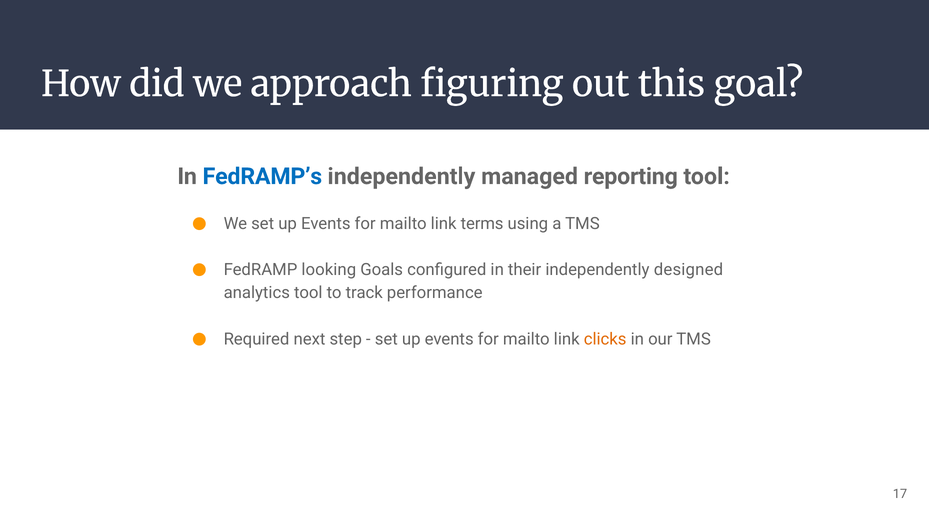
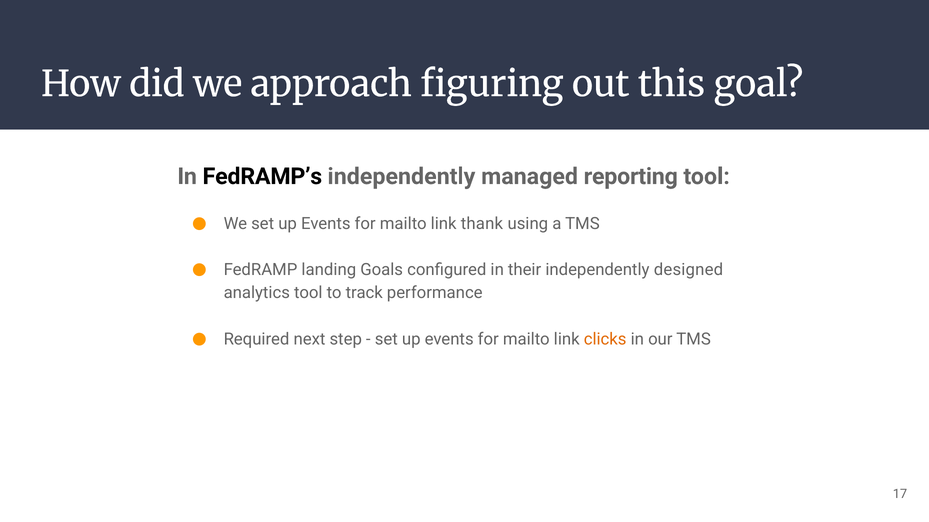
FedRAMP’s colour: blue -> black
terms: terms -> thank
looking: looking -> landing
